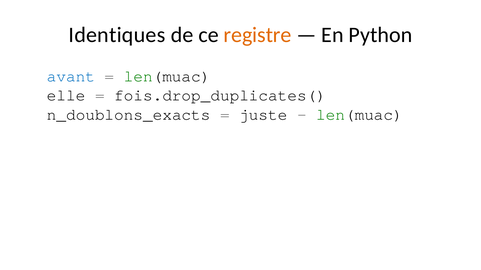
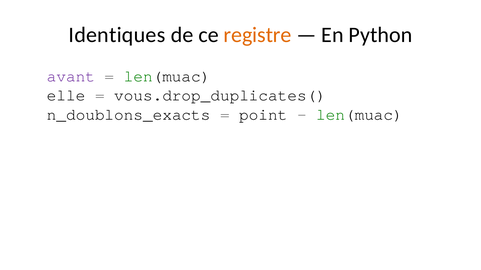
avant colour: blue -> purple
fois.drop_duplicates(: fois.drop_duplicates( -> vous.drop_duplicates(
juste: juste -> point
